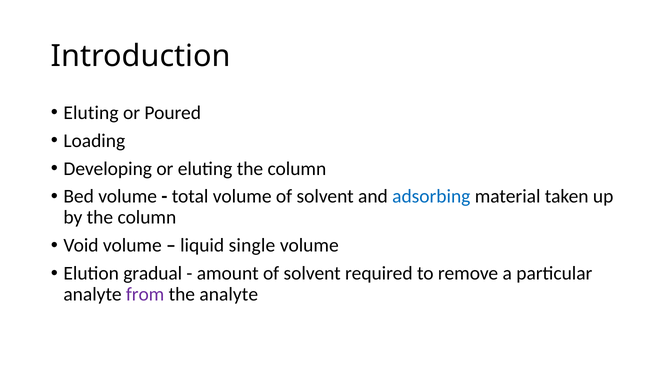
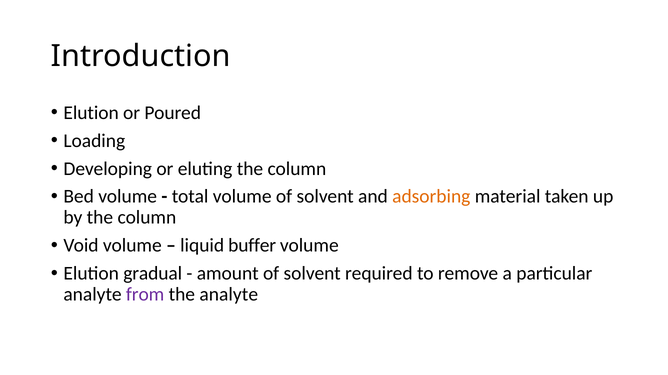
Eluting at (91, 113): Eluting -> Elution
adsorbing colour: blue -> orange
single: single -> buffer
